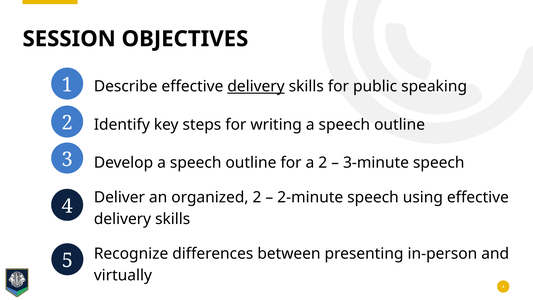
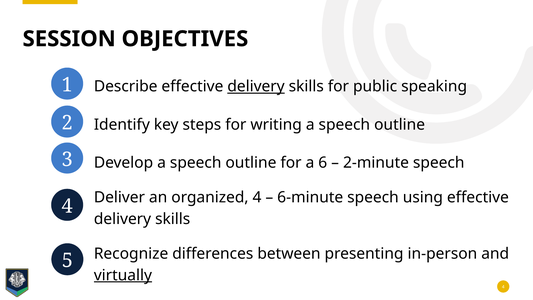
a 2: 2 -> 6
3-minute: 3-minute -> 2-minute
organized 2: 2 -> 4
2-minute: 2-minute -> 6-minute
virtually underline: none -> present
